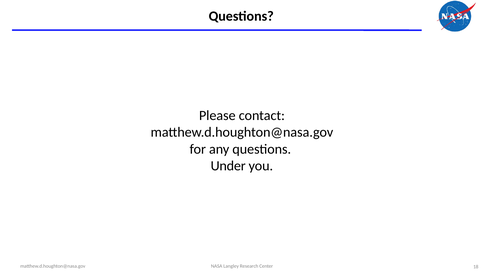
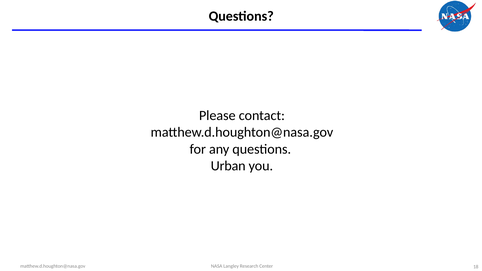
Under: Under -> Urban
